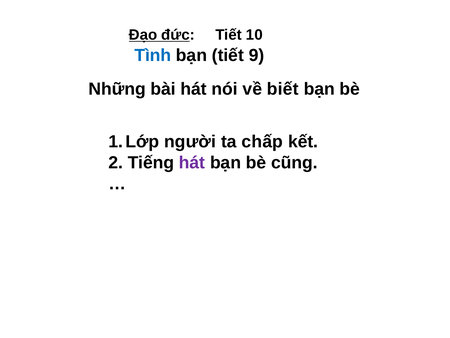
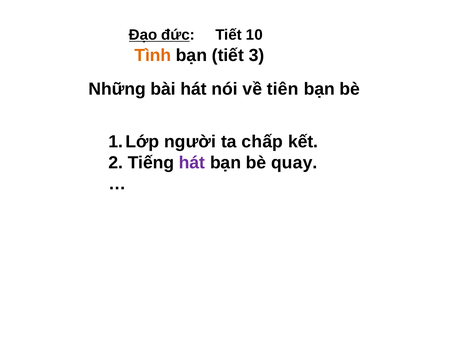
Tình colour: blue -> orange
9: 9 -> 3
biết: biết -> tiên
cũng: cũng -> quay
